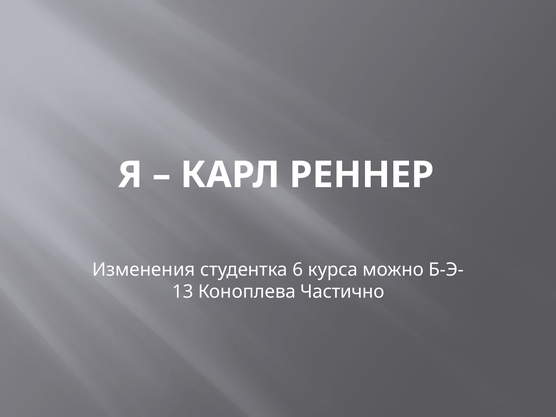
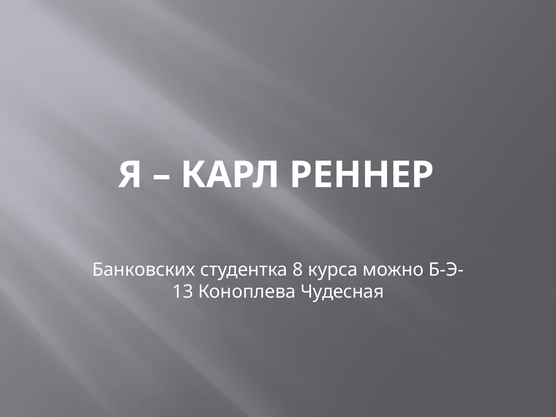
Изменения: Изменения -> Банковских
6: 6 -> 8
Частично: Частично -> Чудесная
